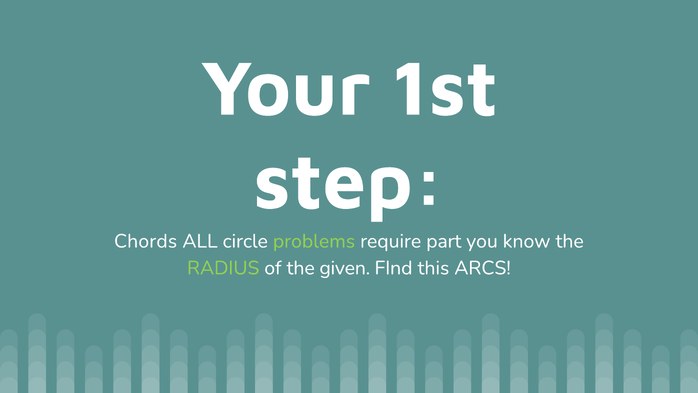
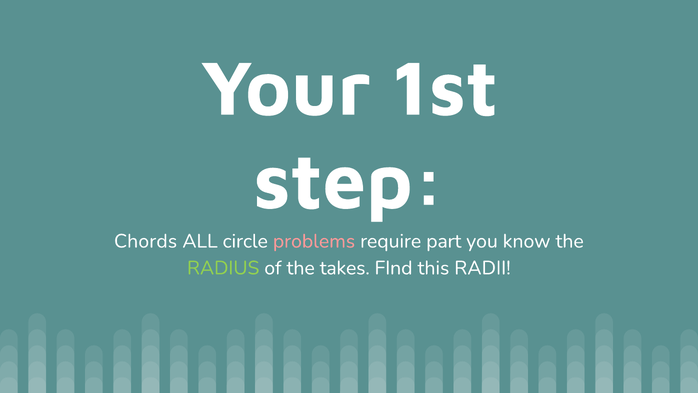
problems colour: light green -> pink
given: given -> takes
ARCS: ARCS -> RADII
